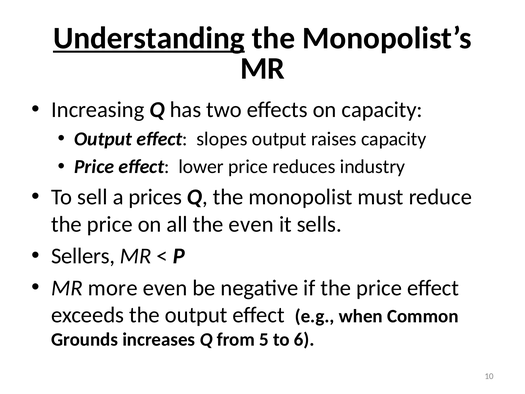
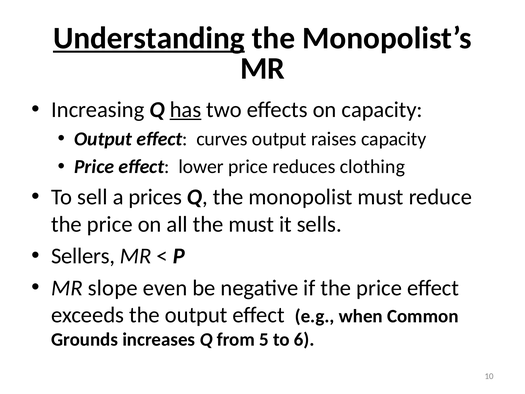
has underline: none -> present
slopes: slopes -> curves
industry: industry -> clothing
the even: even -> must
more: more -> slope
